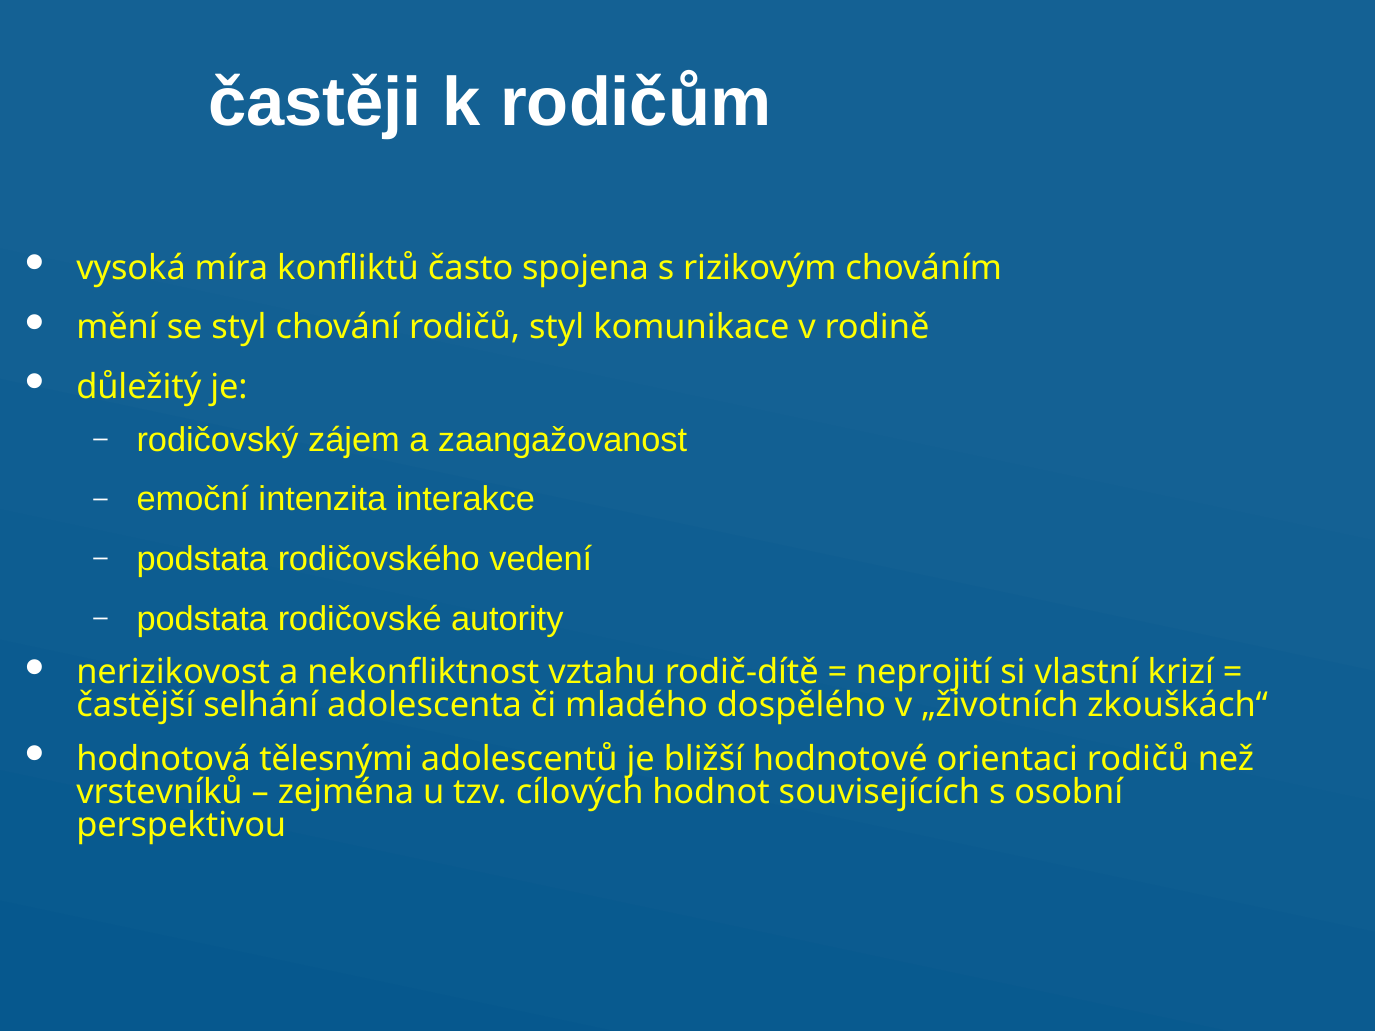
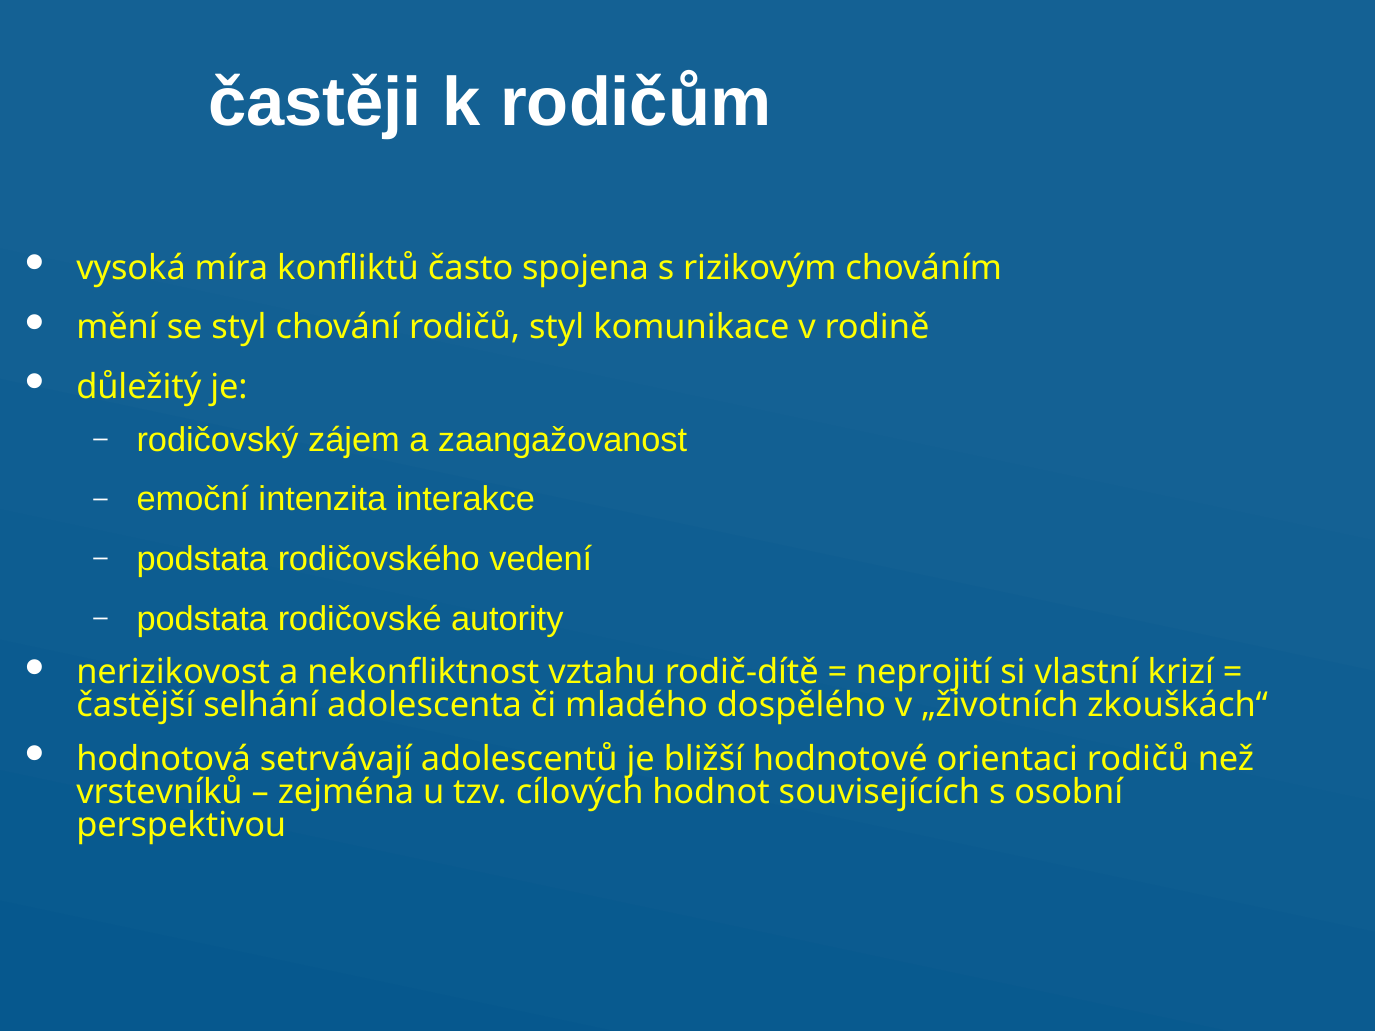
tělesnými: tělesnými -> setrvávají
